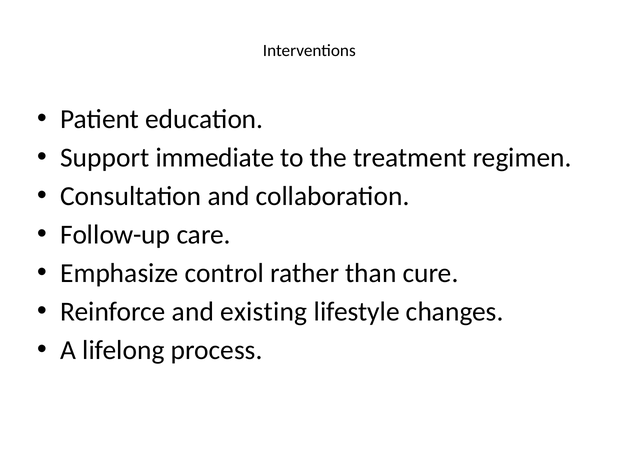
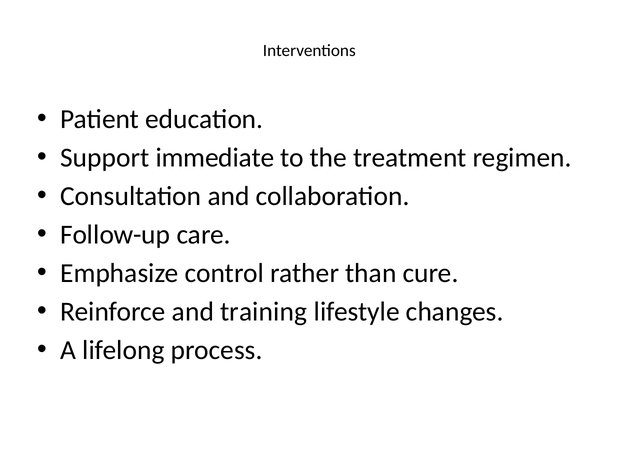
existing: existing -> training
